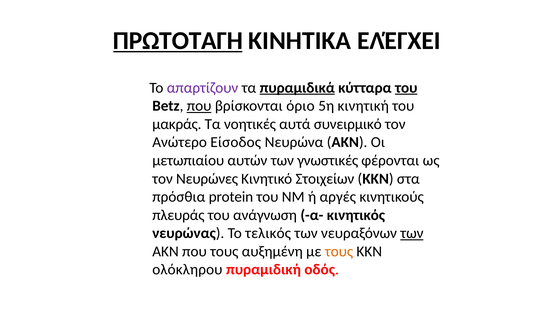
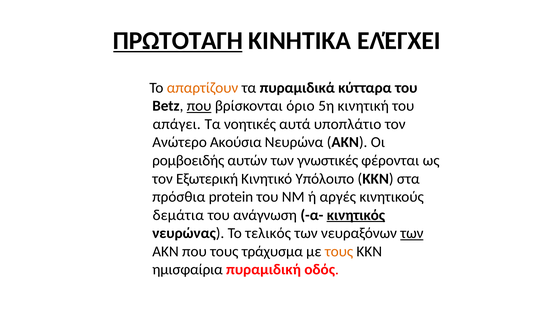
απαρτίζουν colour: purple -> orange
πυραμιδικά underline: present -> none
του at (406, 88) underline: present -> none
μακράς: μακράς -> απάγει
συνειρμικό: συνειρμικό -> υποπλάτιο
Είσοδος: Είσοδος -> Ακούσια
μετωπιαίου: μετωπιαίου -> ρομβοειδής
Νευρώνες: Νευρώνες -> Εξωτερική
Στοιχείων: Στοιχείων -> Υπόλοιπο
πλευράς: πλευράς -> δεμάτια
κινητικός underline: none -> present
αυξημένη: αυξημένη -> τράχυσμα
ολόκληρου: ολόκληρου -> ημισφαίρια
